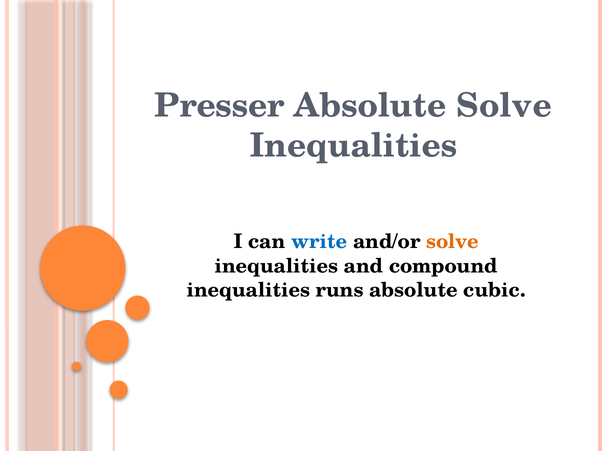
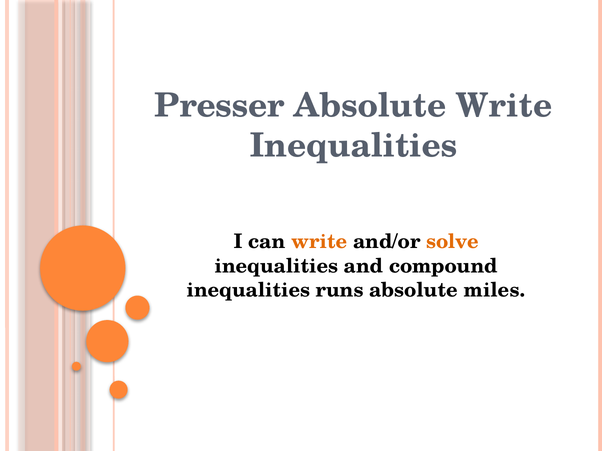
Absolute Solve: Solve -> Write
write at (319, 242) colour: blue -> orange
cubic: cubic -> miles
